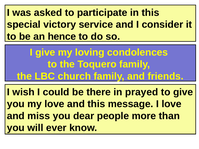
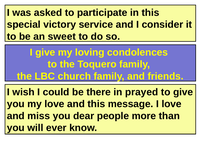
hence: hence -> sweet
